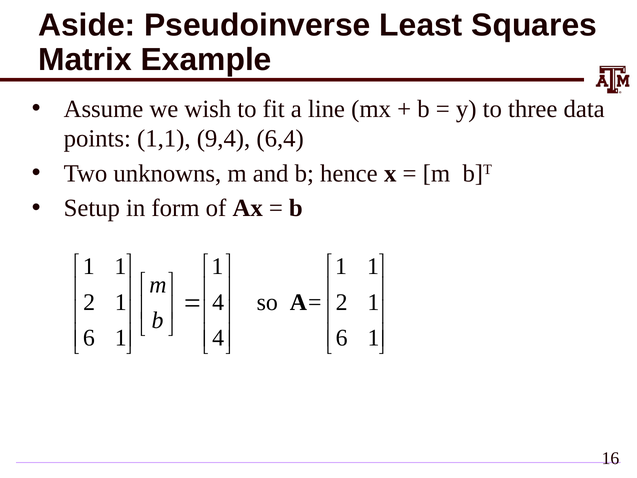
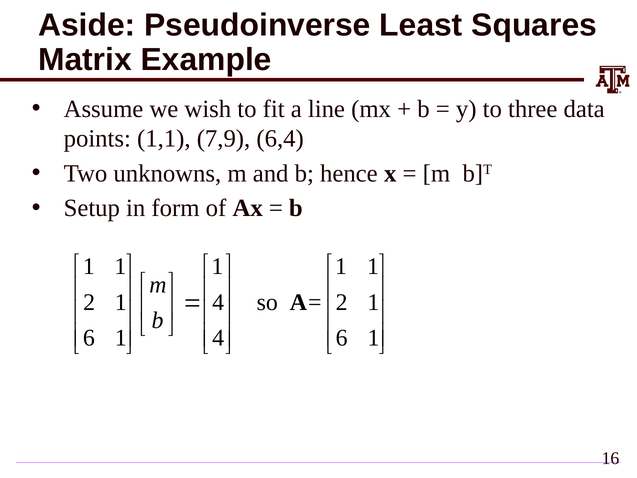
9,4: 9,4 -> 7,9
